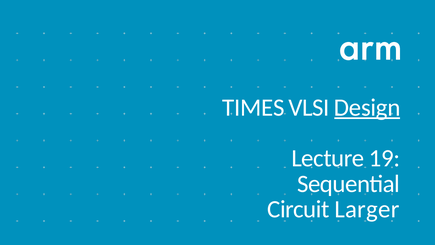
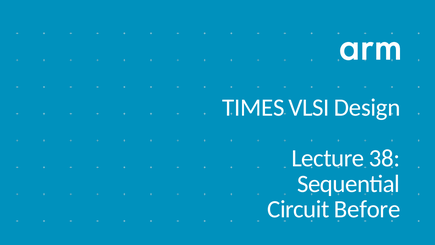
Design underline: present -> none
19: 19 -> 38
Larger: Larger -> Before
